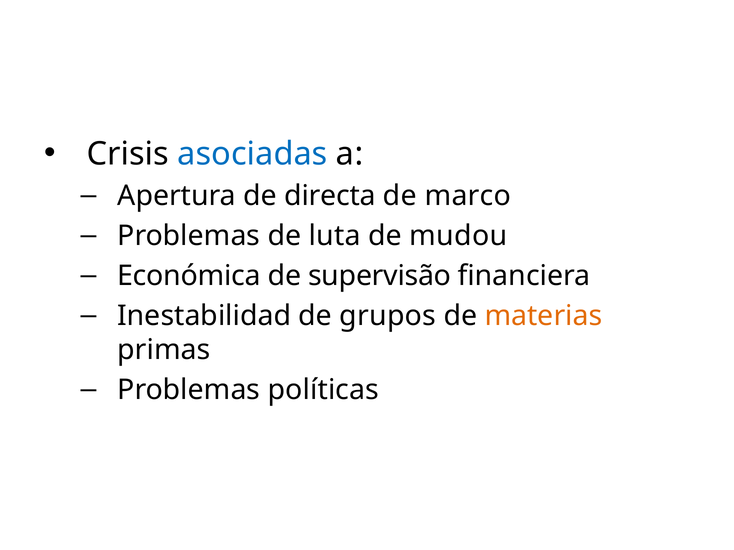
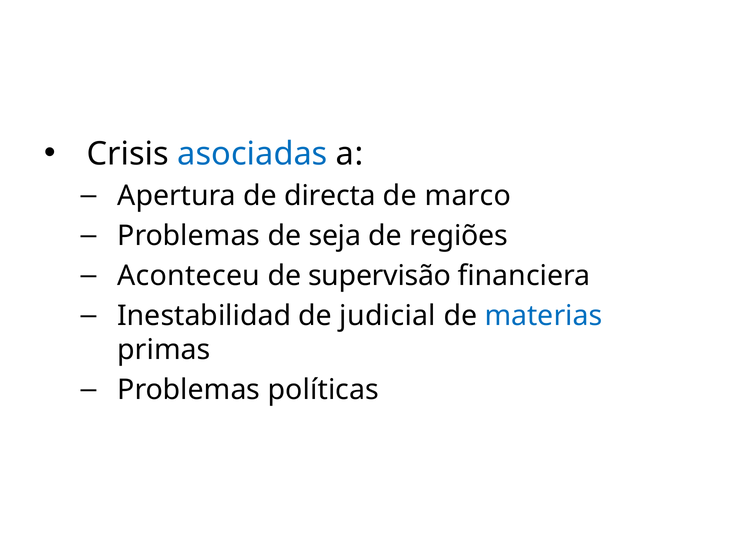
luta: luta -> seja
mudou: mudou -> regiões
Económica: Económica -> Aconteceu
grupos: grupos -> judicial
materias colour: orange -> blue
